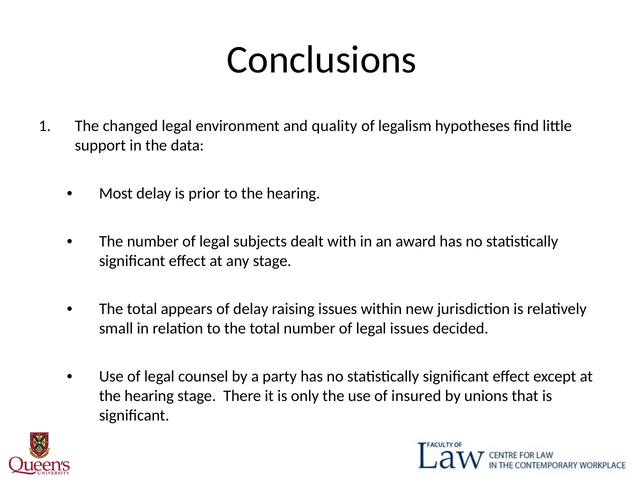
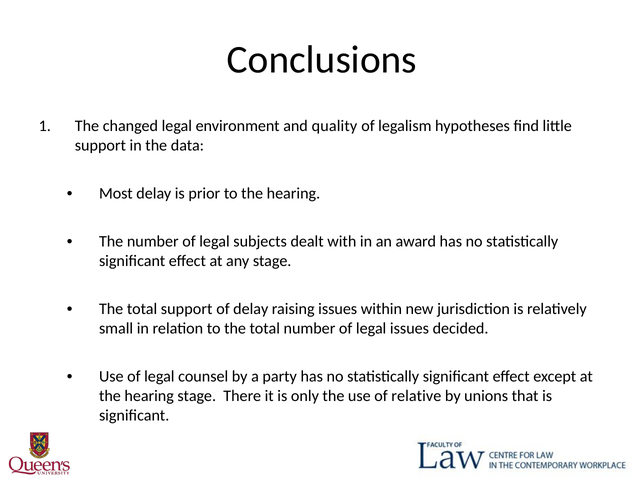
total appears: appears -> support
insured: insured -> relative
